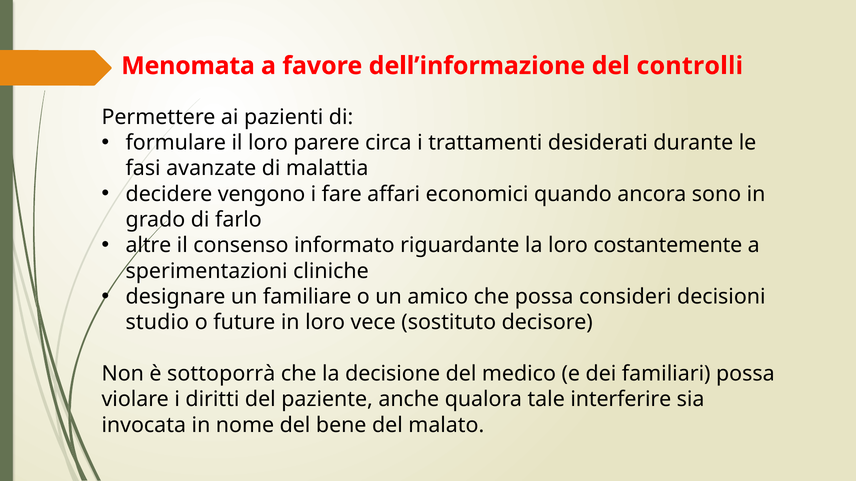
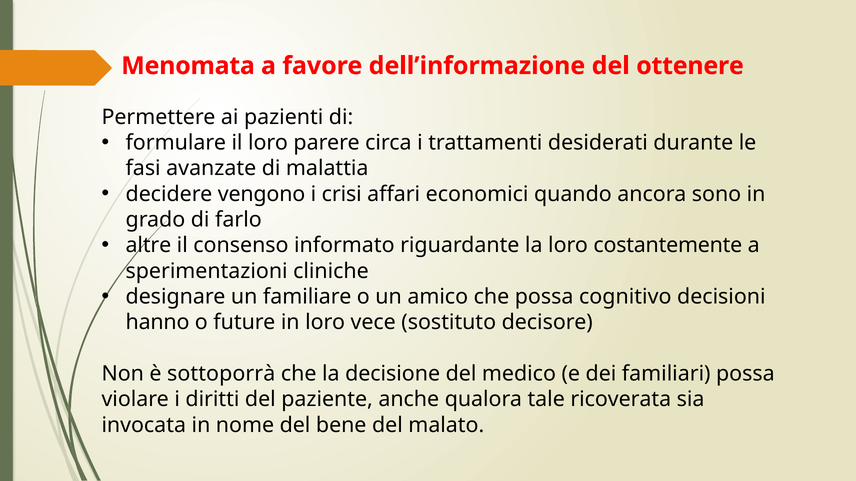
controlli: controlli -> ottenere
fare: fare -> crisi
consideri: consideri -> cognitivo
studio: studio -> hanno
interferire: interferire -> ricoverata
